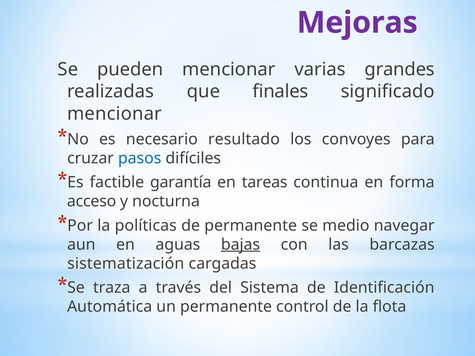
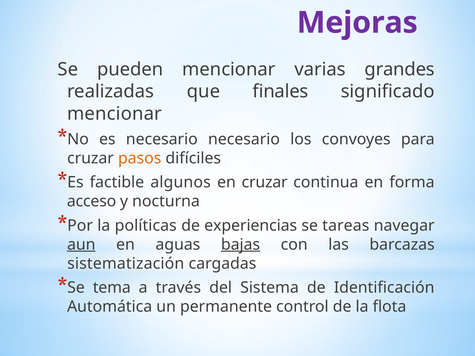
necesario resultado: resultado -> necesario
pasos colour: blue -> orange
garantía: garantía -> algunos
en tareas: tareas -> cruzar
de permanente: permanente -> experiencias
medio: medio -> tareas
aun underline: none -> present
traza: traza -> tema
